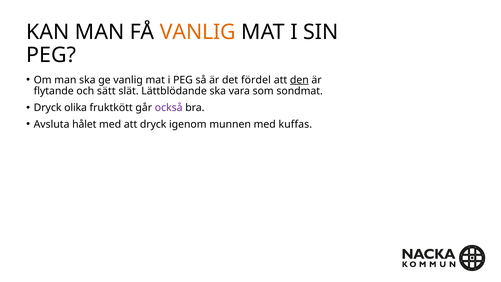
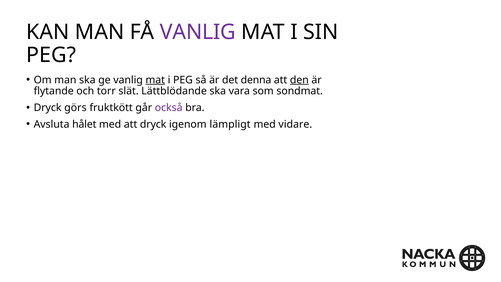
VANLIG at (198, 32) colour: orange -> purple
mat at (155, 80) underline: none -> present
fördel: fördel -> denna
sätt: sätt -> torr
olika: olika -> görs
munnen: munnen -> lämpligt
kuffas: kuffas -> vidare
